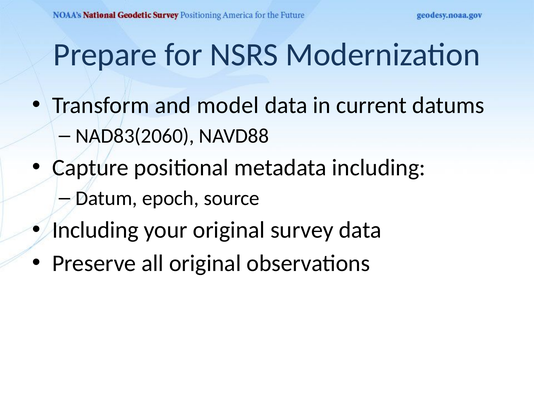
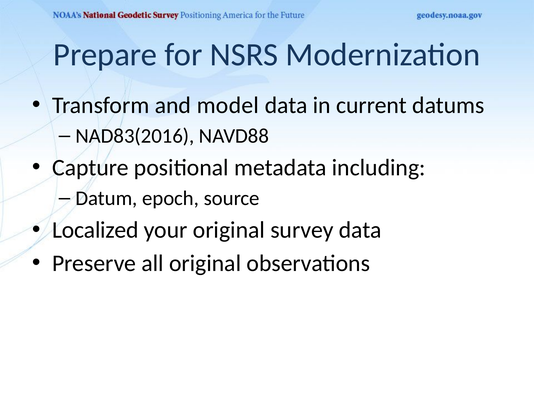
NAD83(2060: NAD83(2060 -> NAD83(2016
Including at (95, 230): Including -> Localized
